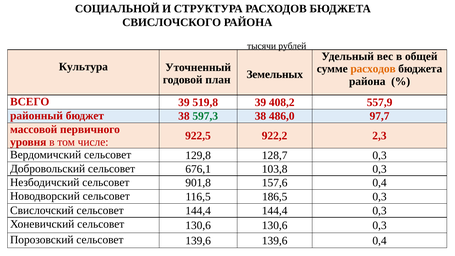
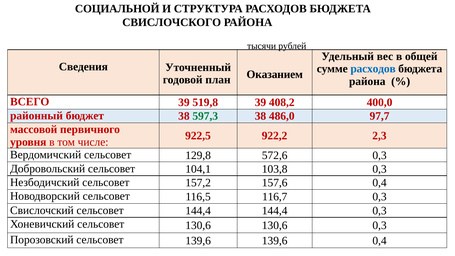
Культура: Культура -> Сведения
расходов at (373, 69) colour: orange -> blue
Земельных: Земельных -> Оказанием
557,9: 557,9 -> 400,0
128,7: 128,7 -> 572,6
676,1: 676,1 -> 104,1
901,8: 901,8 -> 157,2
186,5: 186,5 -> 116,7
